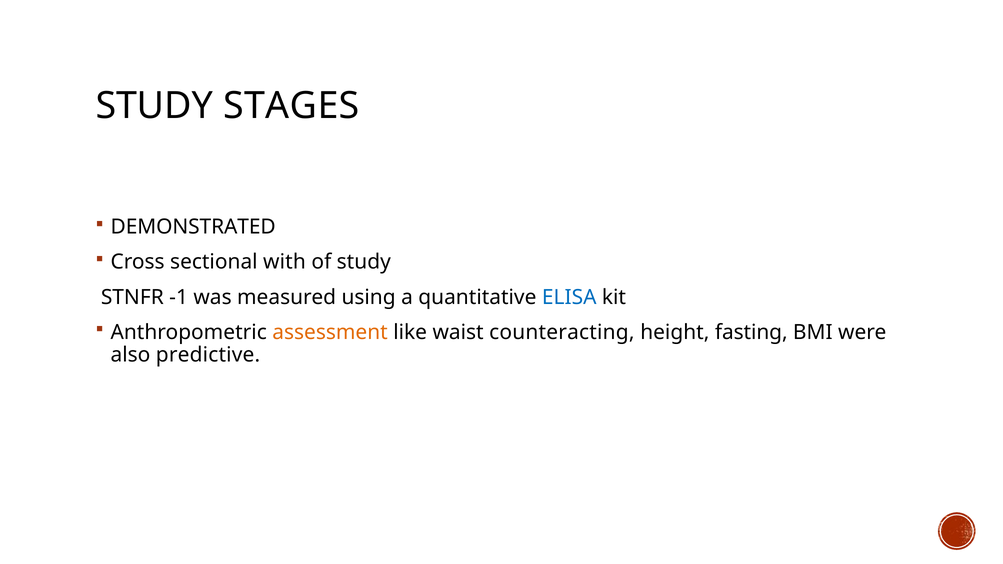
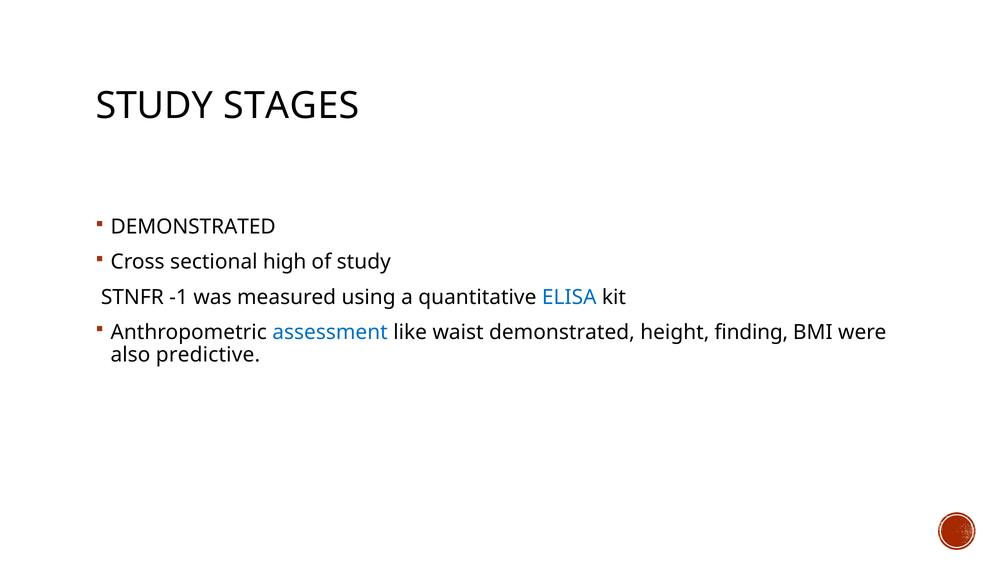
with: with -> high
assessment colour: orange -> blue
waist counteracting: counteracting -> demonstrated
fasting: fasting -> finding
